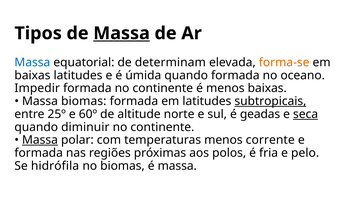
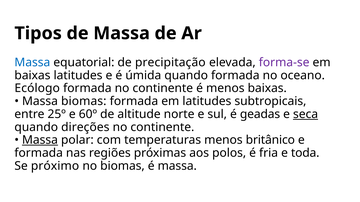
Massa at (122, 33) underline: present -> none
determinam: determinam -> precipitação
forma-se colour: orange -> purple
Impedir: Impedir -> Ecólogo
subtropicais underline: present -> none
diminuir: diminuir -> direções
corrente: corrente -> britânico
pelo: pelo -> toda
hidrófila: hidrófila -> próximo
